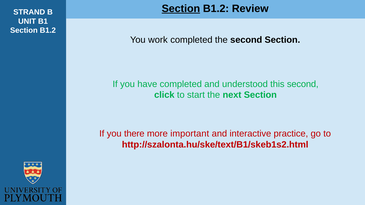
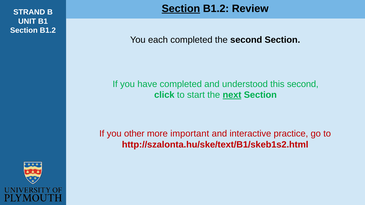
work: work -> each
next underline: none -> present
there: there -> other
